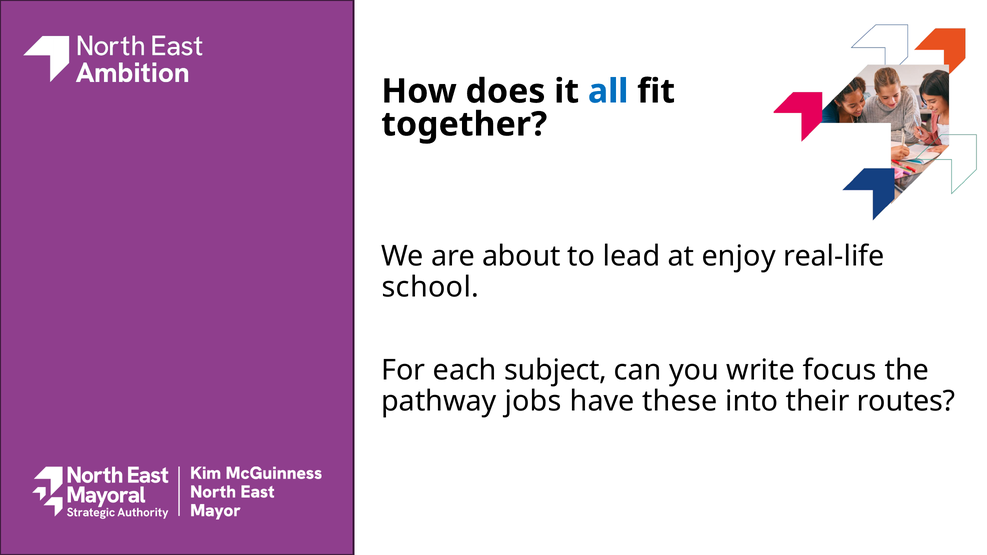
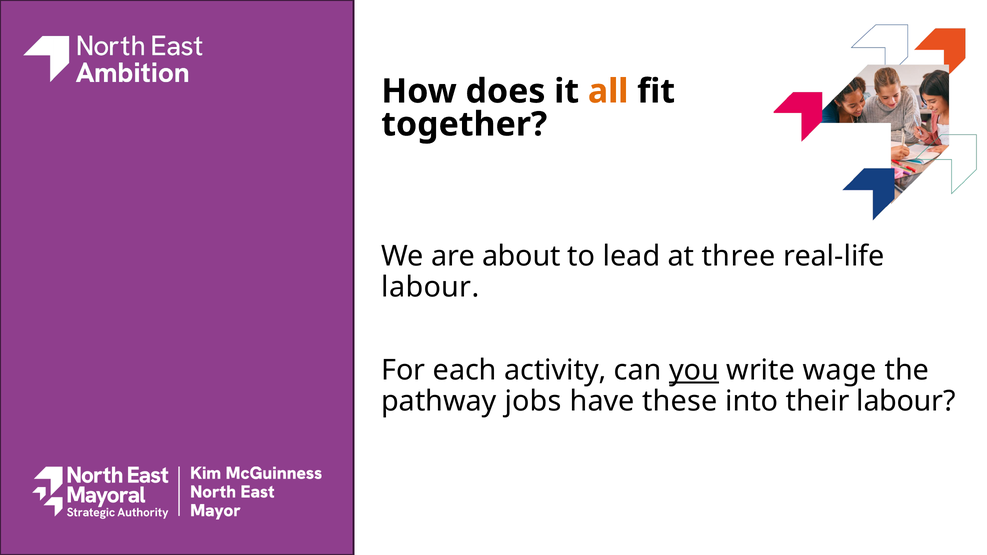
all colour: blue -> orange
enjoy: enjoy -> three
school at (430, 288): school -> labour
subject: subject -> activity
you underline: none -> present
focus: focus -> wage
their routes: routes -> labour
